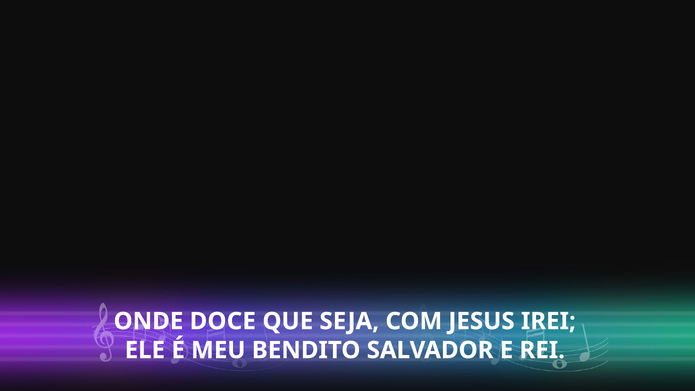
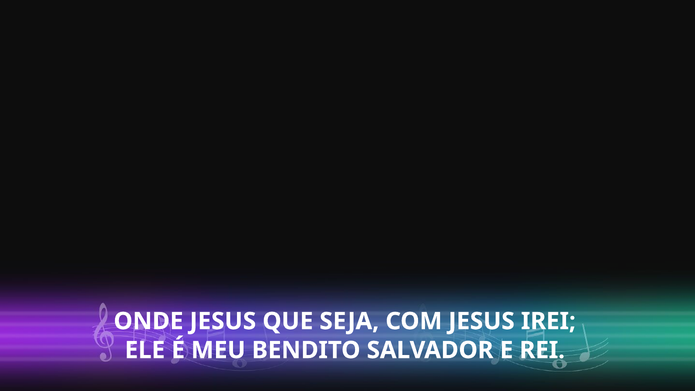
ONDE DOCE: DOCE -> JESUS
